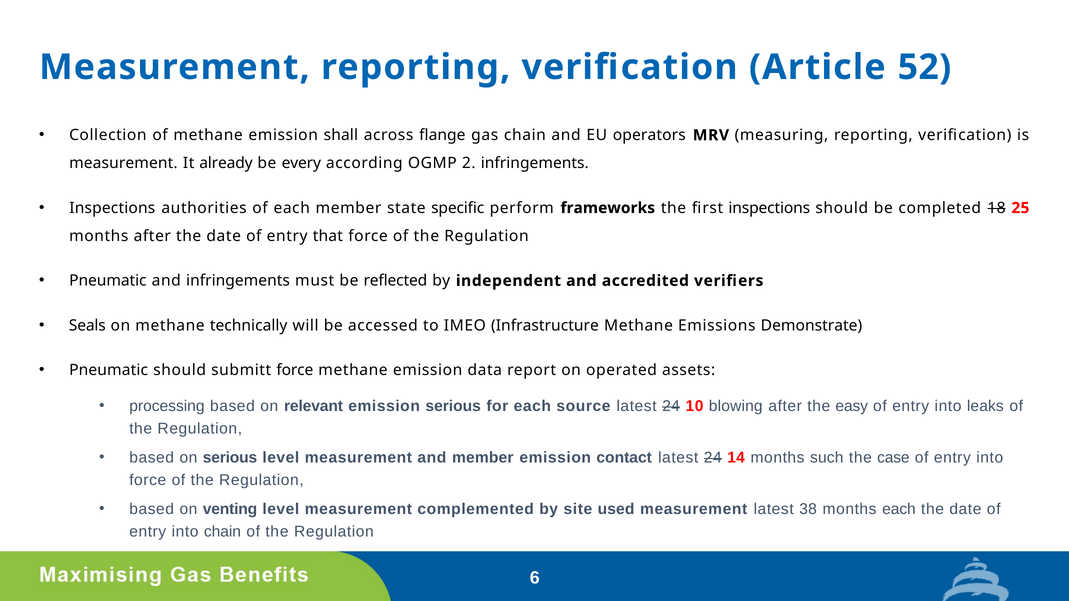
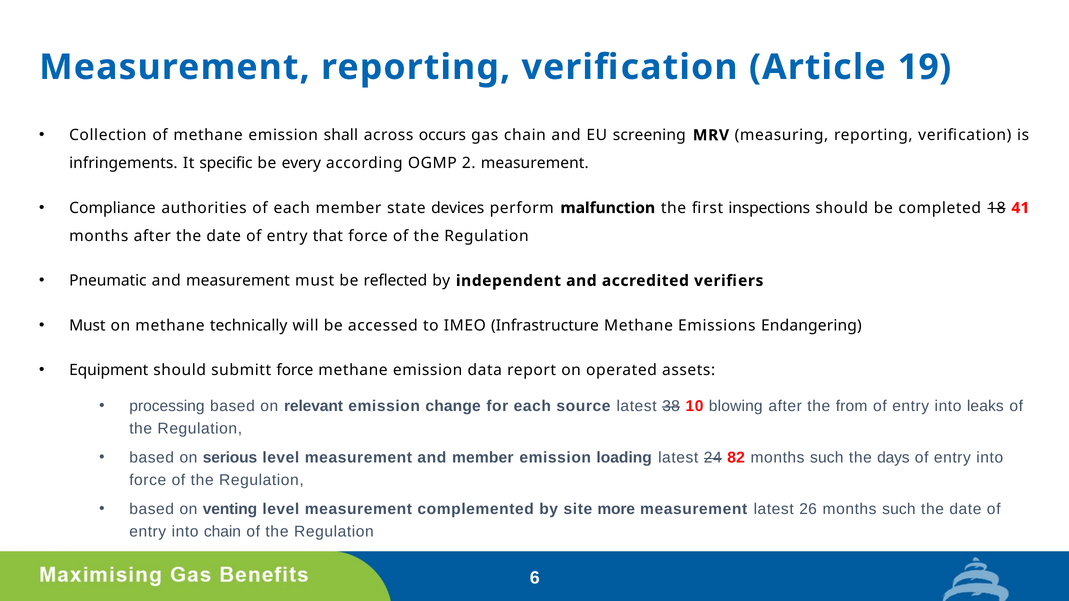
52: 52 -> 19
flange: flange -> occurs
operators: operators -> screening
measurement at (123, 163): measurement -> infringements
already: already -> specific
2 infringements: infringements -> measurement
Inspections at (112, 208): Inspections -> Compliance
specific: specific -> devices
frameworks: frameworks -> malfunction
25: 25 -> 41
and infringements: infringements -> measurement
Seals at (87, 326): Seals -> Must
Demonstrate: Demonstrate -> Endangering
Pneumatic at (109, 370): Pneumatic -> Equipment
emission serious: serious -> change
source latest 24: 24 -> 38
easy: easy -> from
contact: contact -> loading
14: 14 -> 82
case: case -> days
used: used -> more
38: 38 -> 26
each at (899, 509): each -> such
